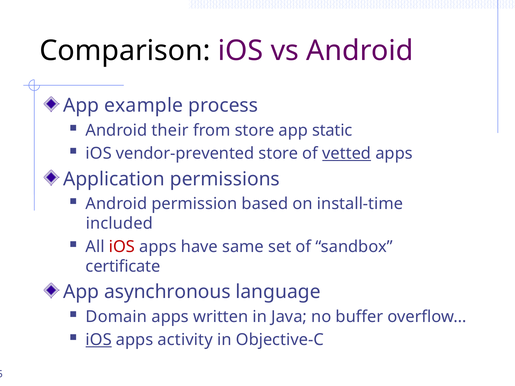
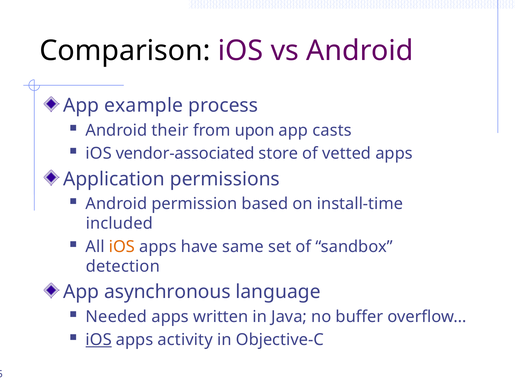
from store: store -> upon
static: static -> casts
vendor-prevented: vendor-prevented -> vendor-associated
vetted underline: present -> none
iOS at (122, 247) colour: red -> orange
certificate: certificate -> detection
Domain: Domain -> Needed
